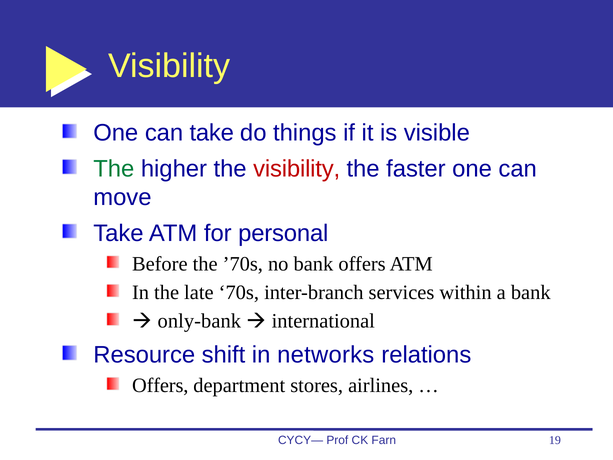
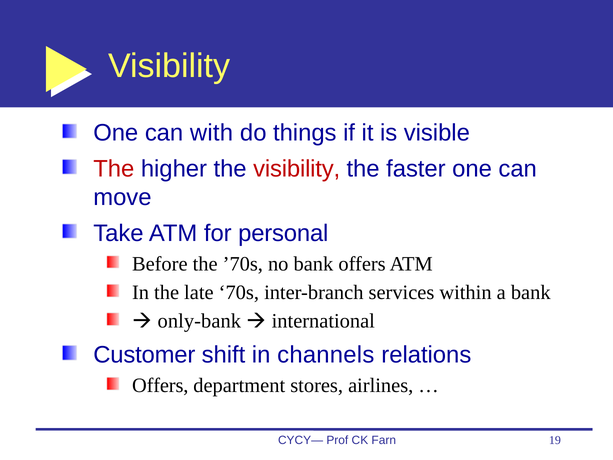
can take: take -> with
The at (114, 169) colour: green -> red
Resource: Resource -> Customer
networks: networks -> channels
